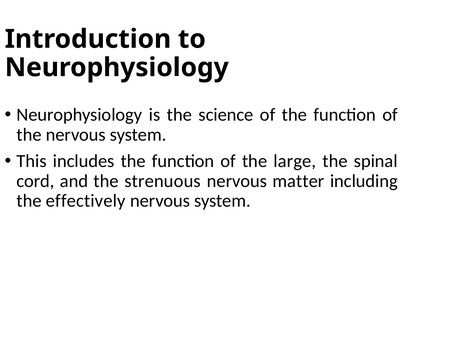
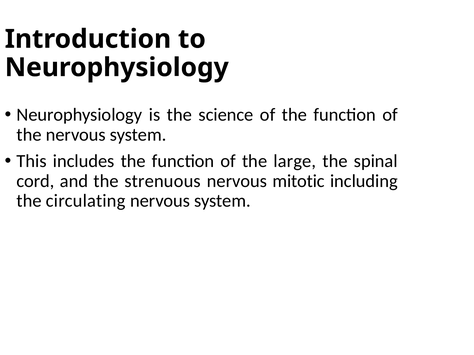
matter: matter -> mitotic
effectively: effectively -> circulating
